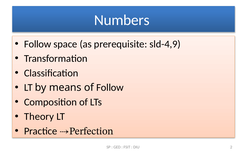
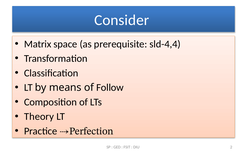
Numbers: Numbers -> Consider
Follow at (38, 44): Follow -> Matrix
sld-4,9: sld-4,9 -> sld-4,4
